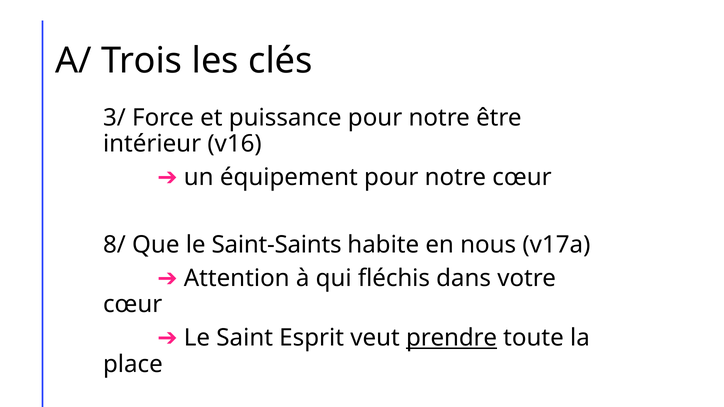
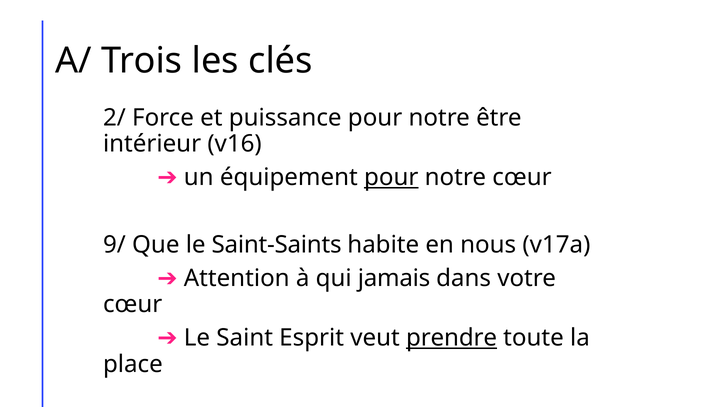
3/ at (114, 118): 3/ -> 2/
pour at (391, 178) underline: none -> present
8/: 8/ -> 9/
fléchis: fléchis -> jamais
